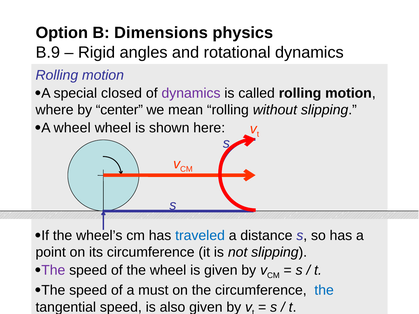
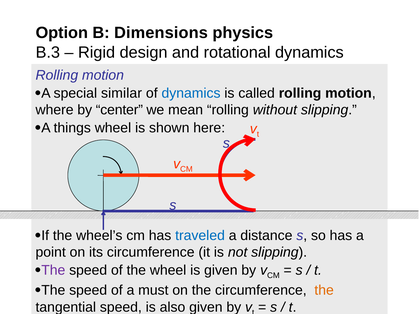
B.9: B.9 -> B.3
angles: angles -> design
closed: closed -> similar
dynamics at (191, 93) colour: purple -> blue
A wheel: wheel -> things
the at (324, 291) colour: blue -> orange
